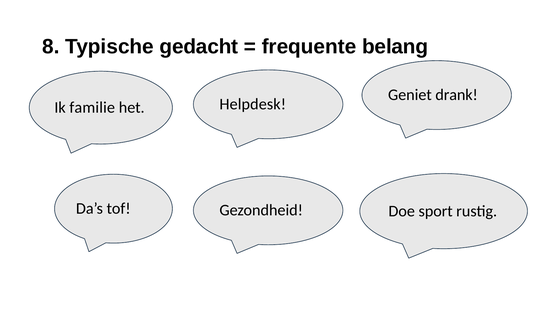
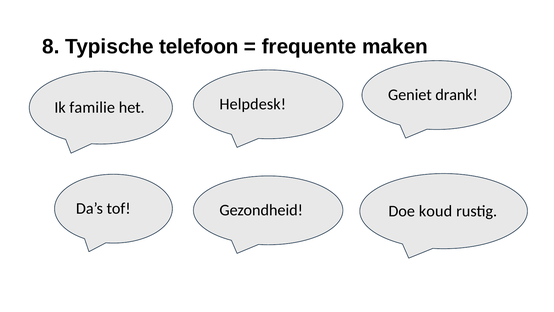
gedacht: gedacht -> telefoon
belang: belang -> maken
sport: sport -> koud
